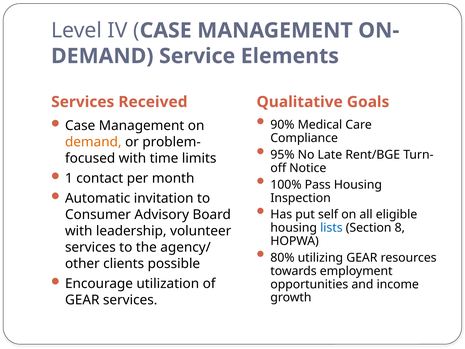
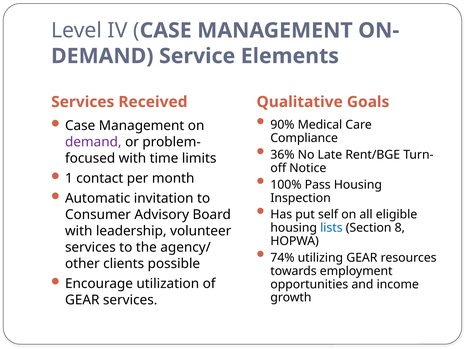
demand at (93, 142) colour: orange -> purple
95%: 95% -> 36%
80%: 80% -> 74%
